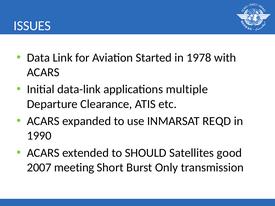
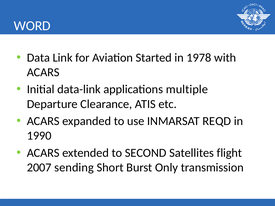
ISSUES: ISSUES -> WORD
SHOULD: SHOULD -> SECOND
good: good -> flight
meeting: meeting -> sending
